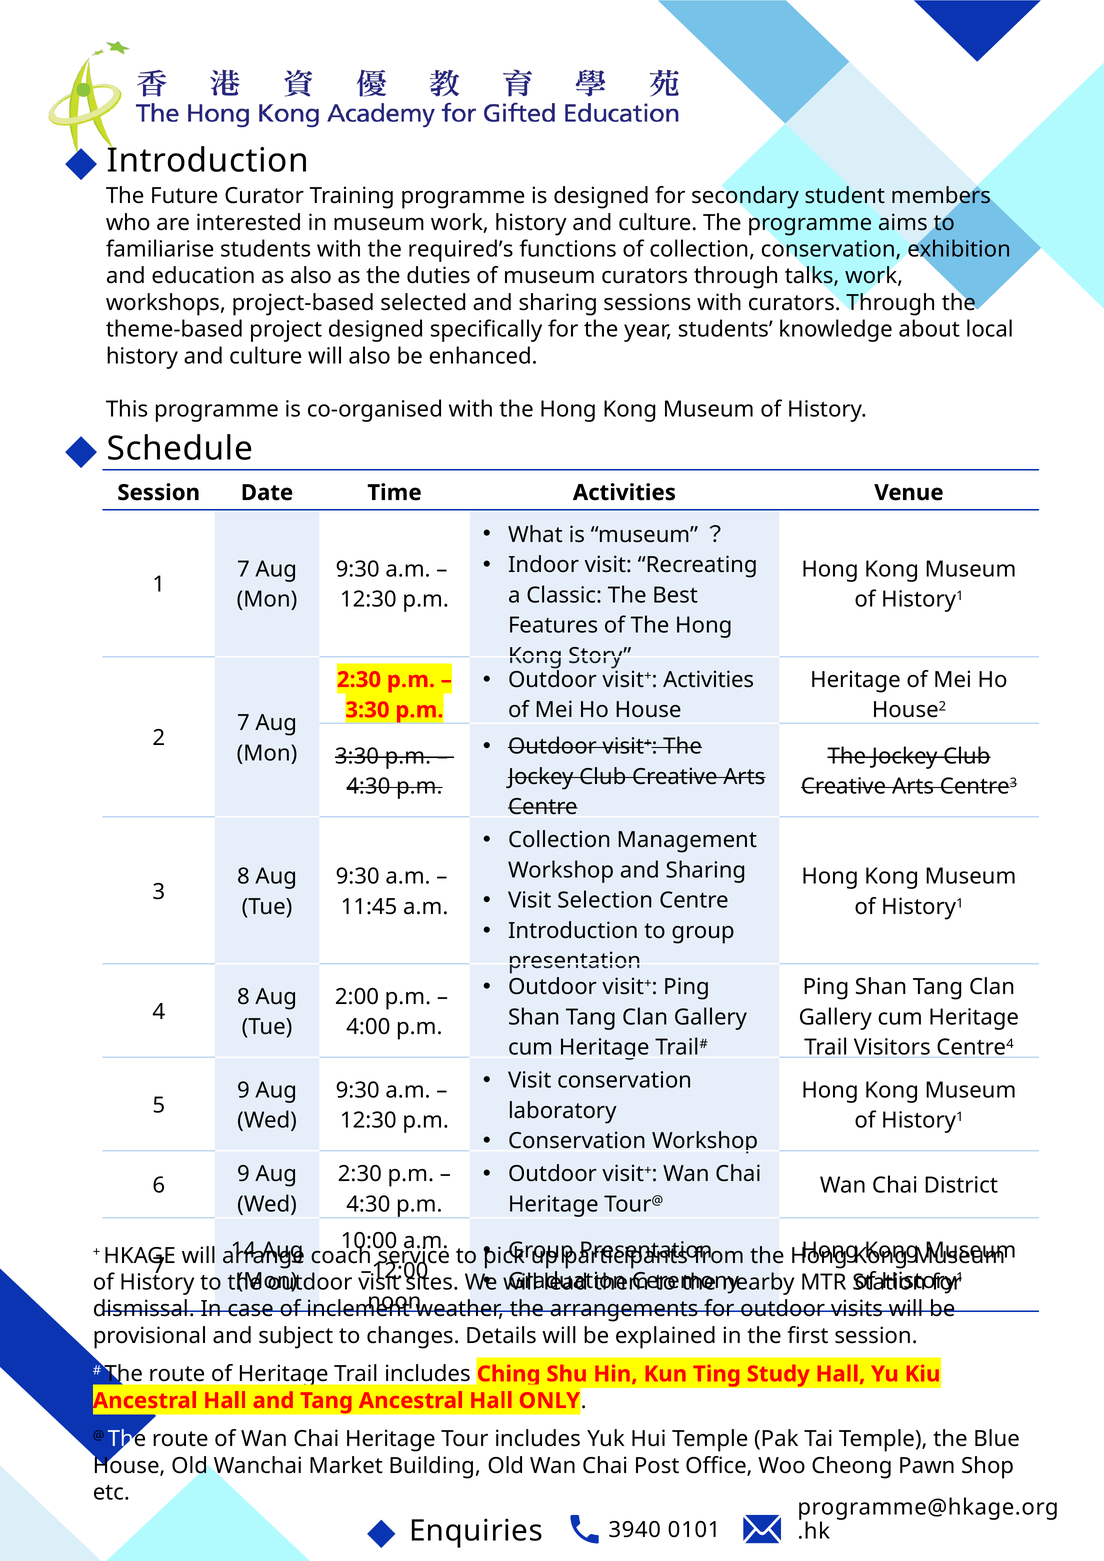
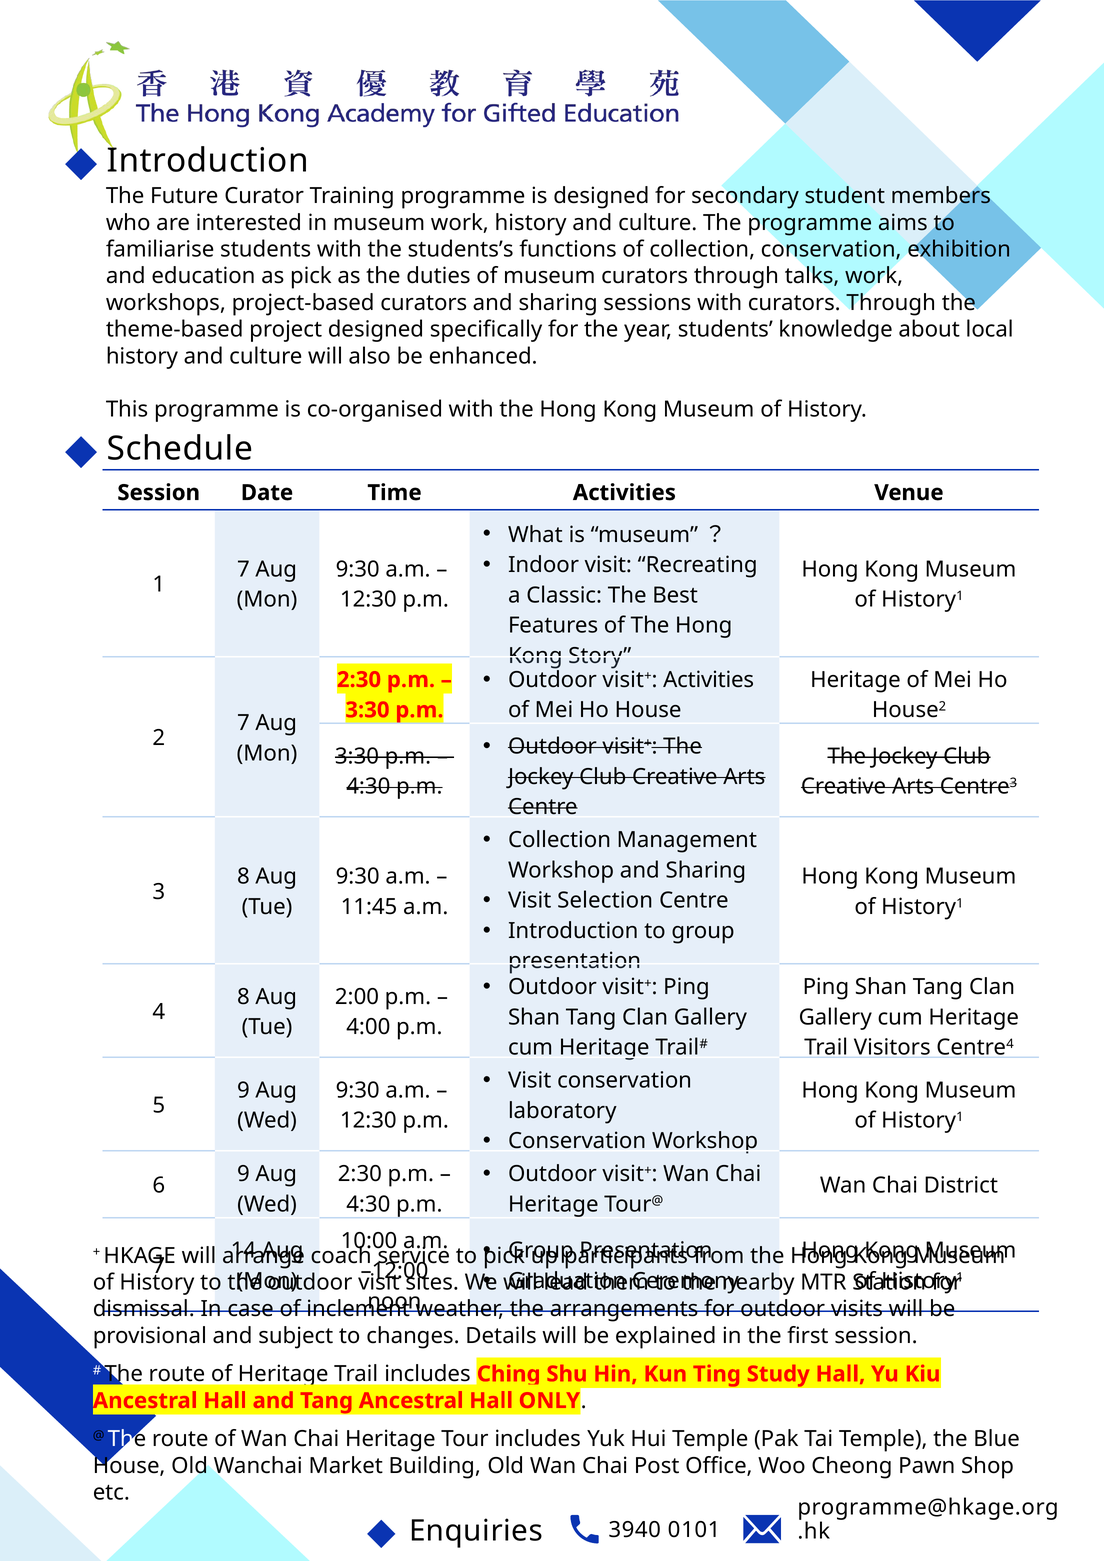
required’s: required’s -> students’s
as also: also -> pick
project-based selected: selected -> curators
